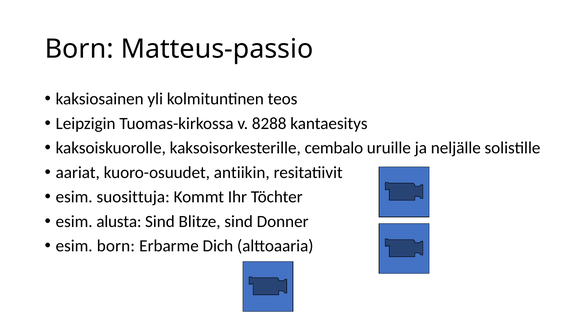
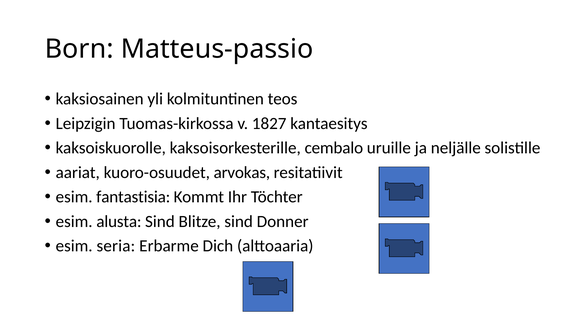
8288: 8288 -> 1827
antiikin: antiikin -> arvokas
suosittuja: suosittuja -> fantastisia
esim born: born -> seria
